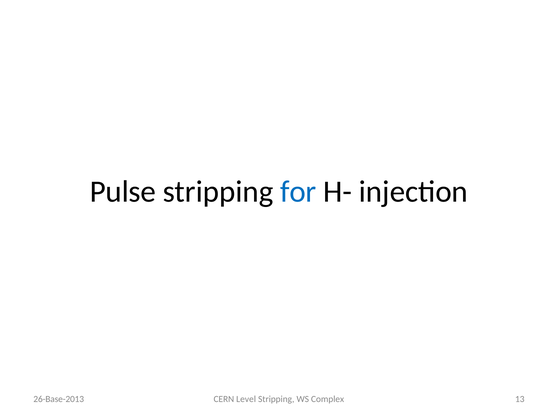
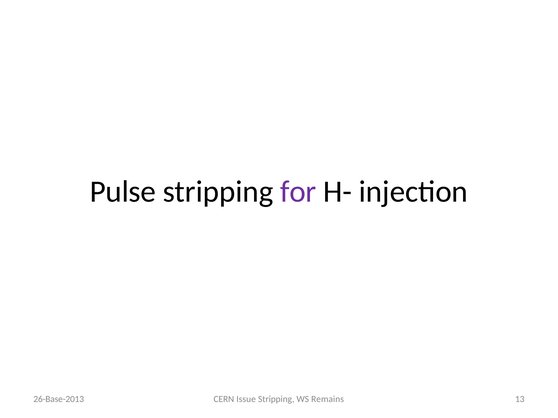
for colour: blue -> purple
Level: Level -> Issue
Complex: Complex -> Remains
